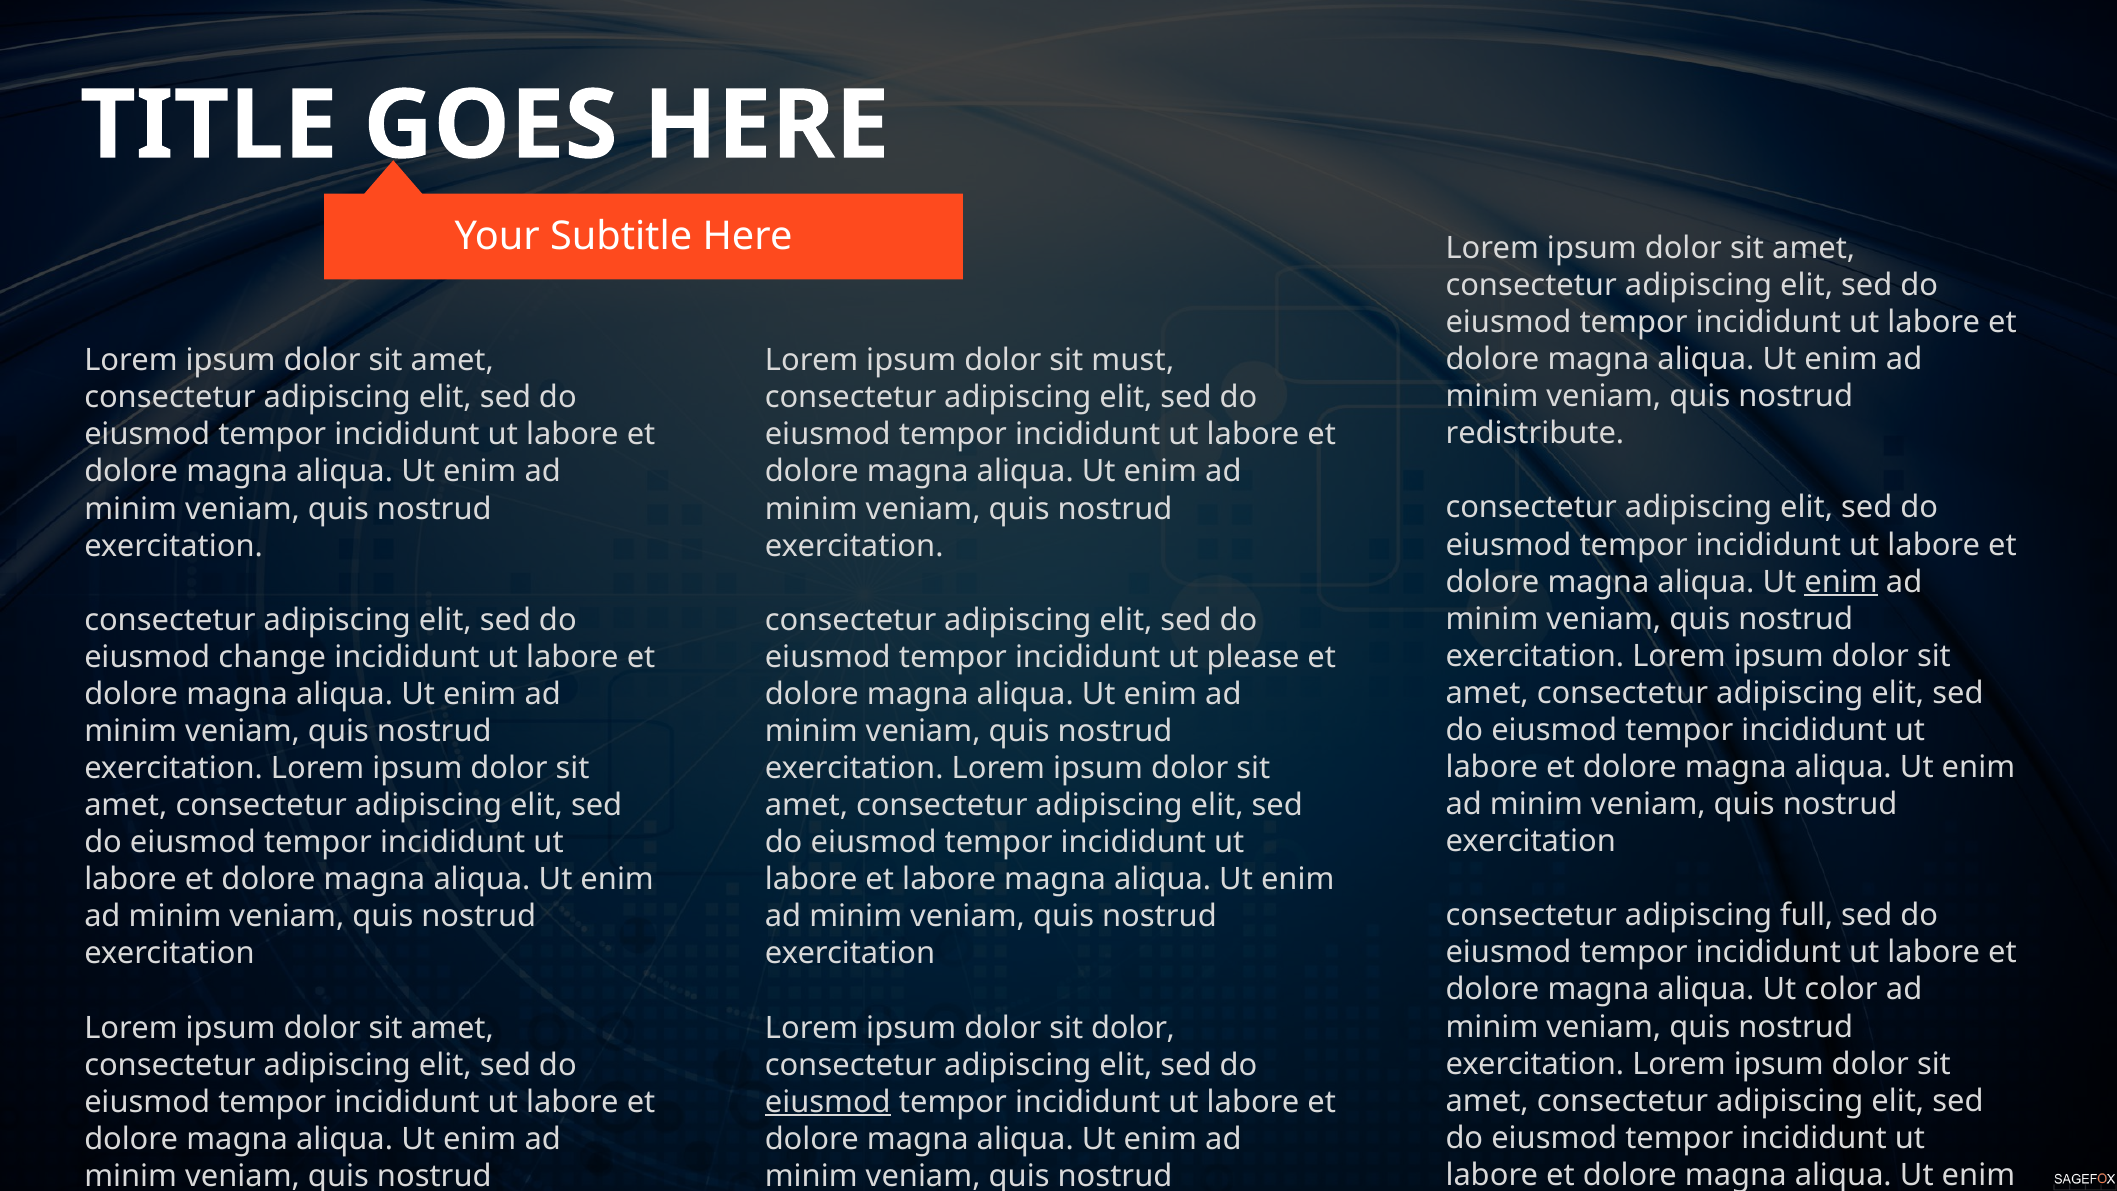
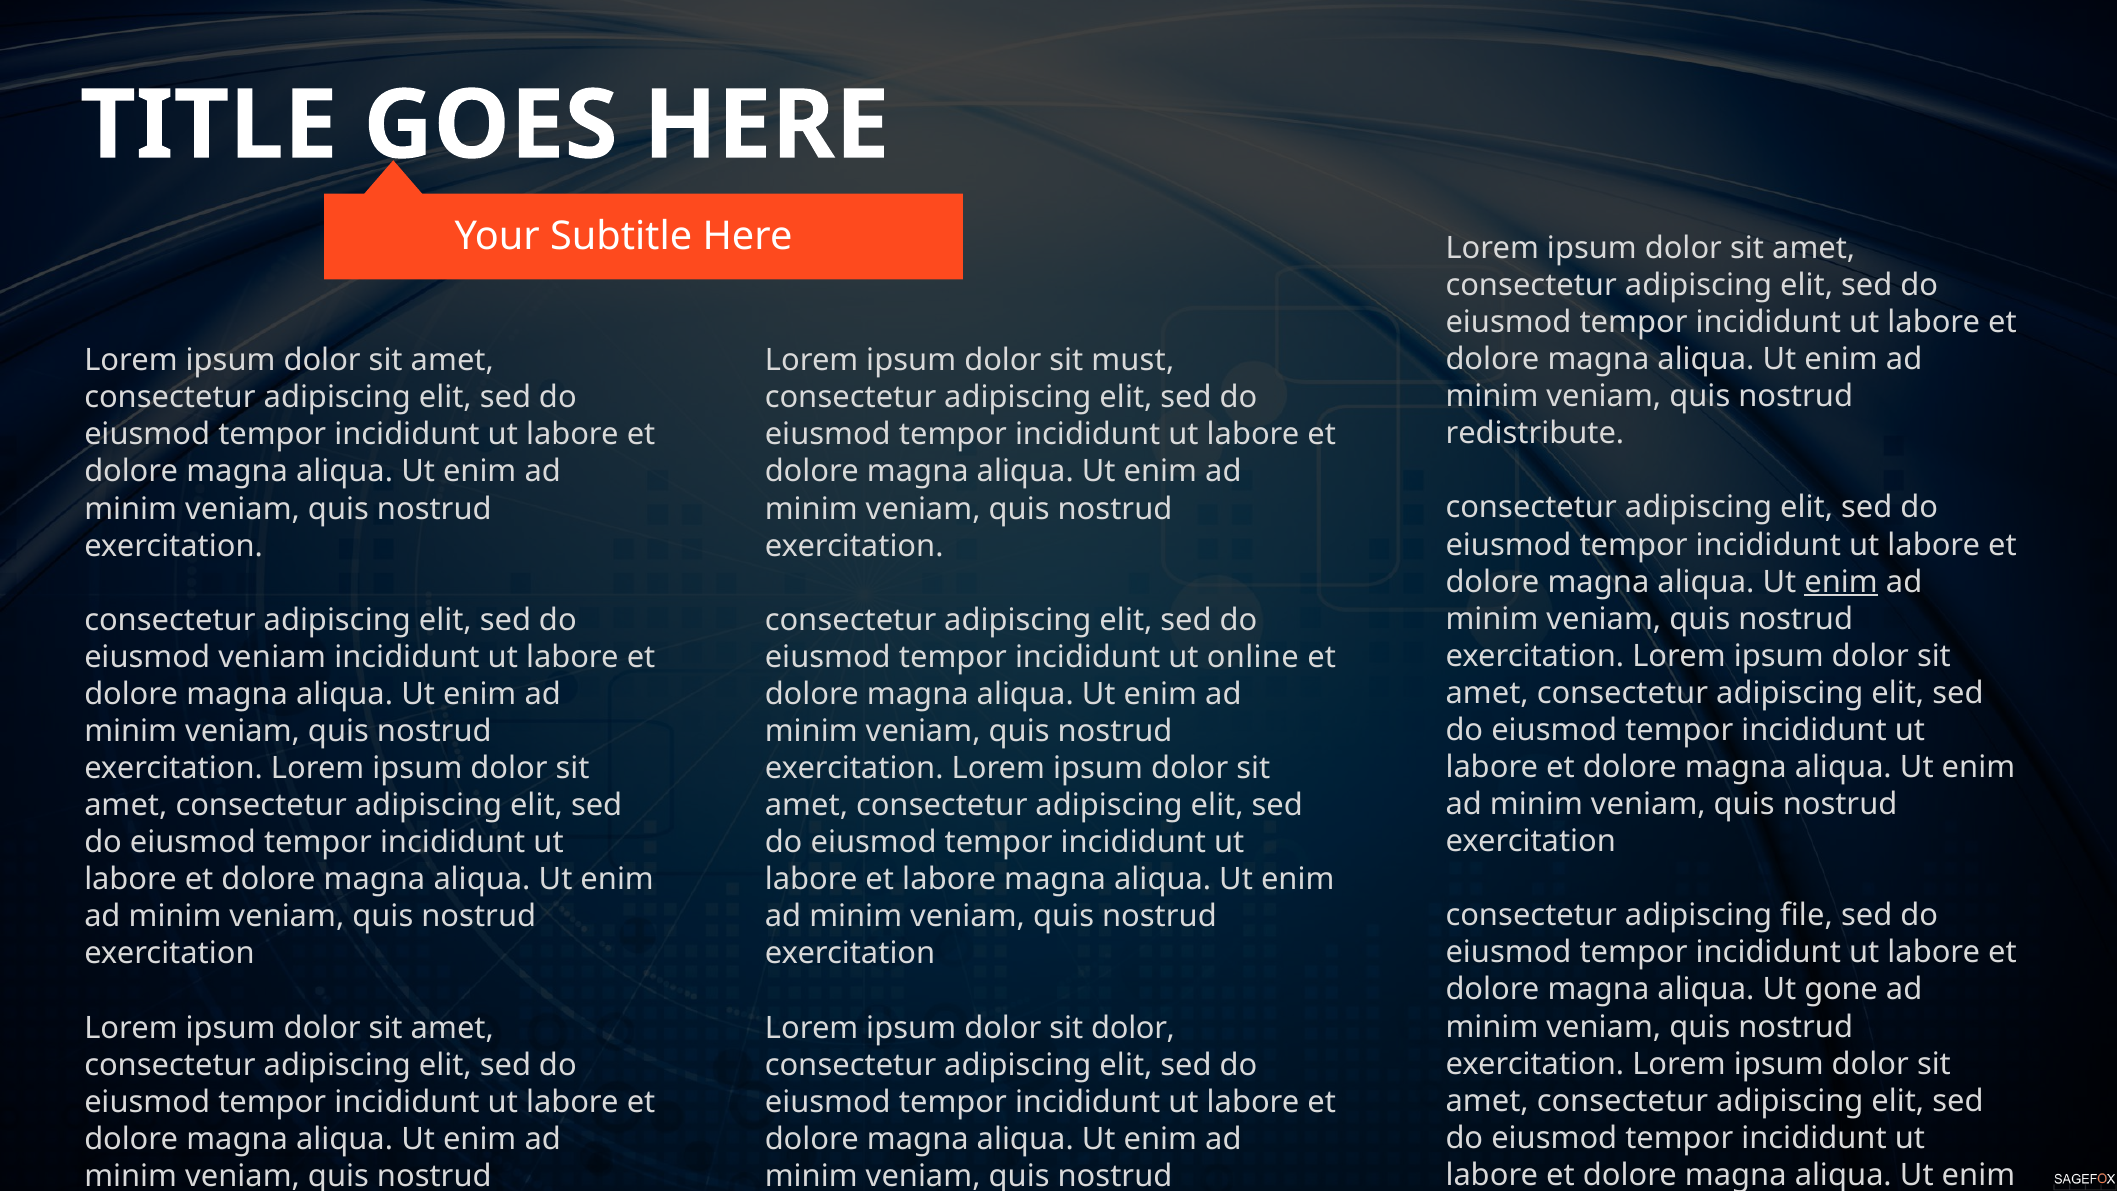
eiusmod change: change -> veniam
please: please -> online
full: full -> file
color: color -> gone
eiusmod at (828, 1102) underline: present -> none
